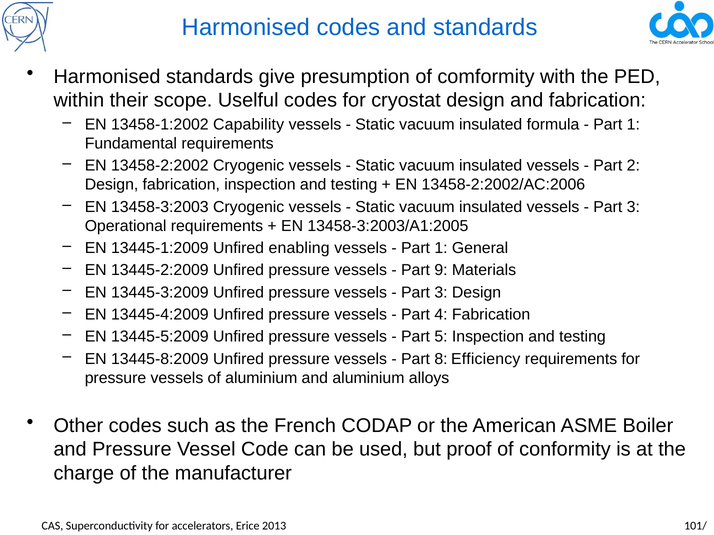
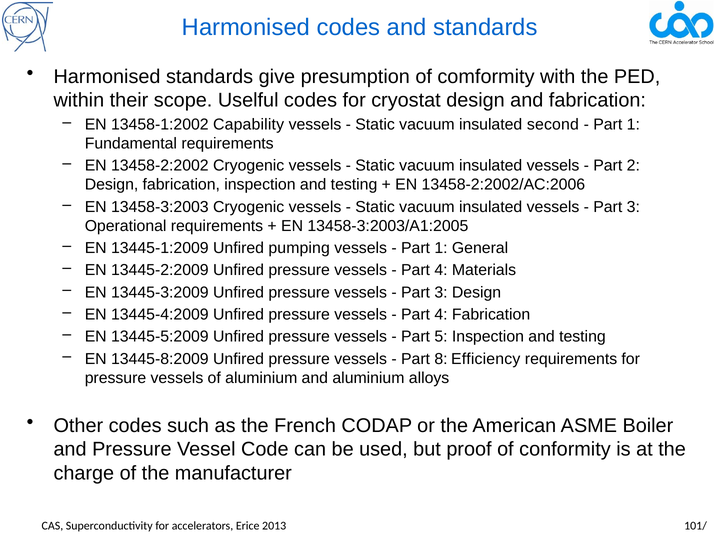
formula: formula -> second
enabling: enabling -> pumping
9 at (441, 270): 9 -> 4
